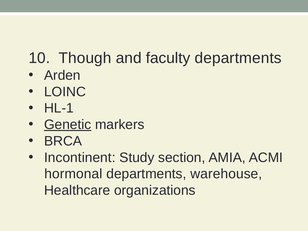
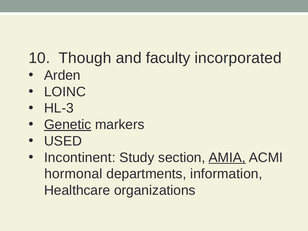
faculty departments: departments -> incorporated
HL-1: HL-1 -> HL-3
BRCA: BRCA -> USED
AMIA underline: none -> present
warehouse: warehouse -> information
